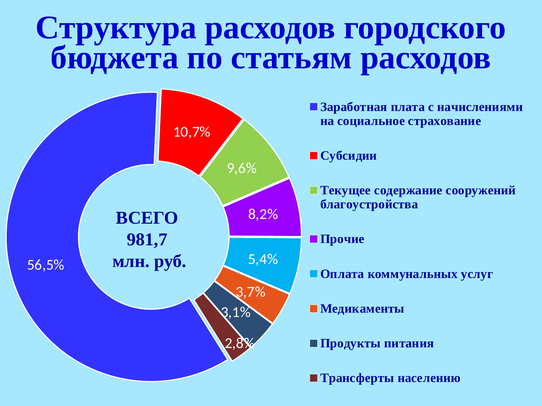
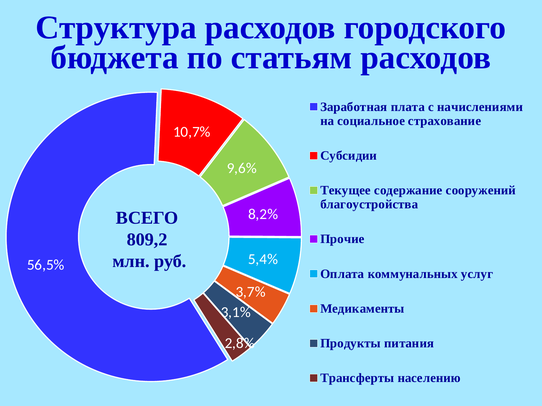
981,7: 981,7 -> 809,2
